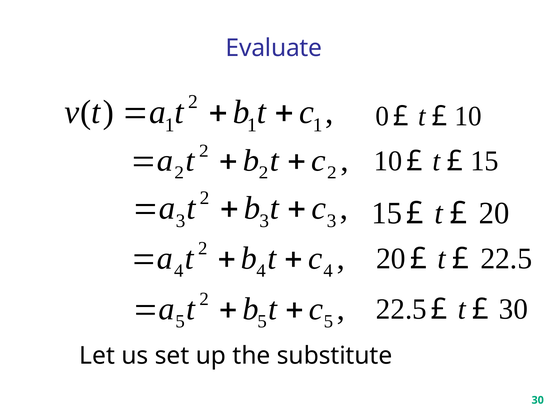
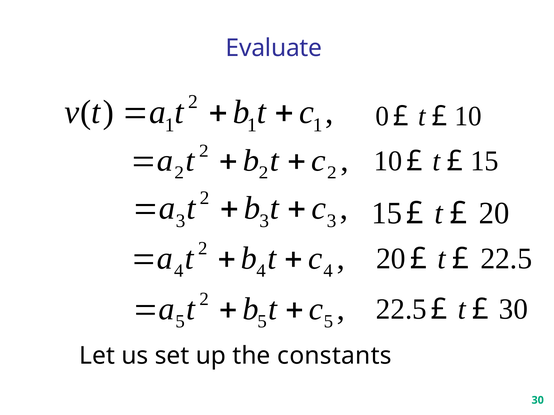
substitute: substitute -> constants
